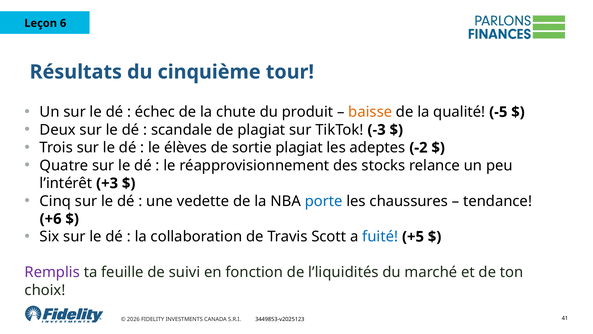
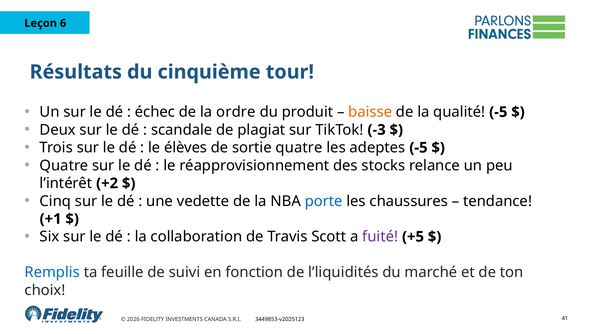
chute: chute -> ordre
sortie plagiat: plagiat -> quatre
adeptes -2: -2 -> -5
+3: +3 -> +2
+6: +6 -> +1
fuité colour: blue -> purple
Remplis colour: purple -> blue
